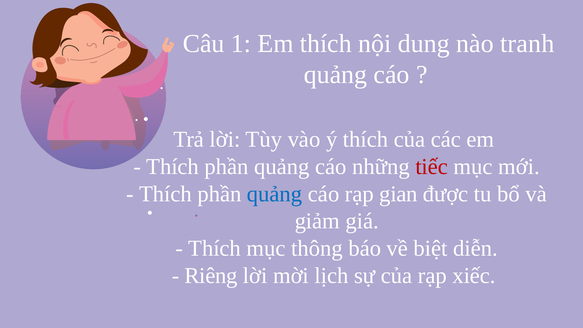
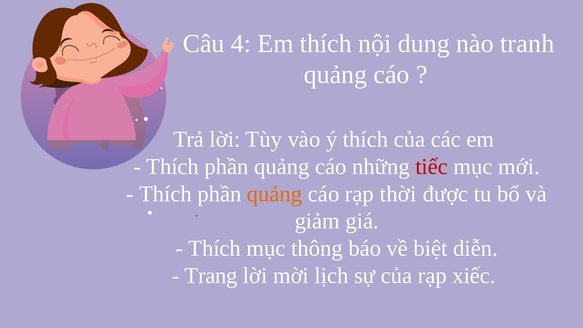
1: 1 -> 4
quảng at (275, 194) colour: blue -> orange
gian: gian -> thời
Riêng: Riêng -> Trang
